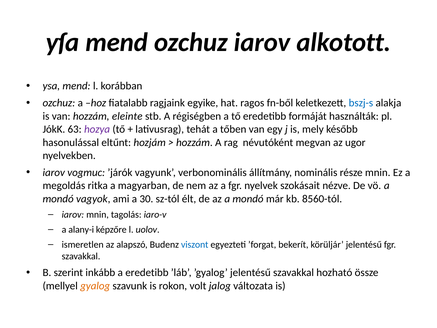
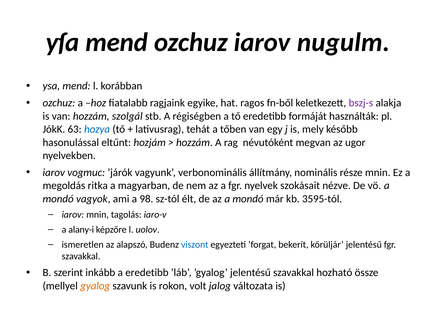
alkotott: alkotott -> nugulm
bszj-s colour: blue -> purple
eleinte: eleinte -> szolgál
hozya colour: purple -> blue
30: 30 -> 98
8560-tól: 8560-tól -> 3595-tól
